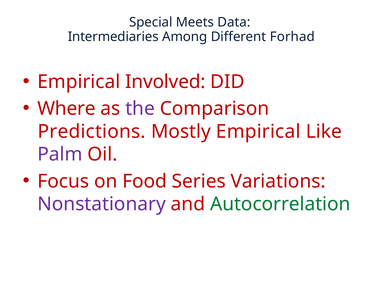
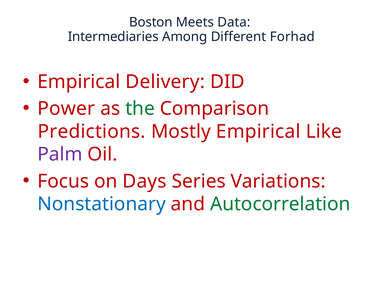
Special: Special -> Boston
Involved: Involved -> Delivery
Where: Where -> Power
the colour: purple -> green
Food: Food -> Days
Nonstationary colour: purple -> blue
